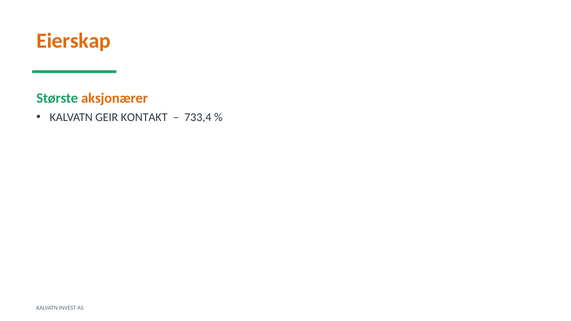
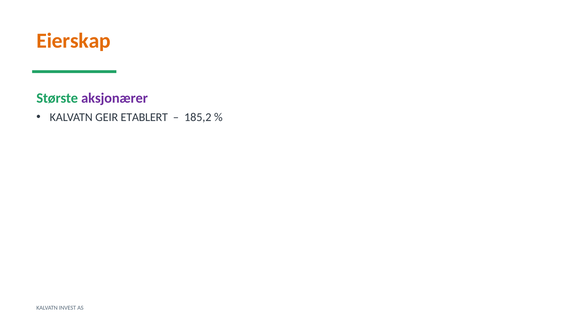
aksjonærer colour: orange -> purple
KONTAKT: KONTAKT -> ETABLERT
733,4: 733,4 -> 185,2
